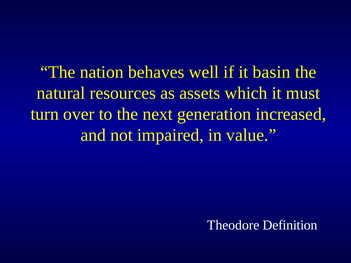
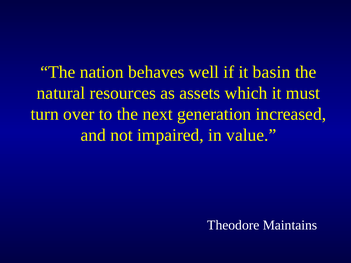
Definition: Definition -> Maintains
